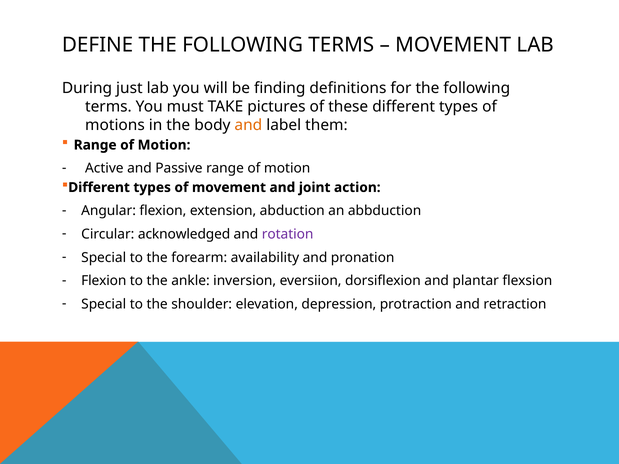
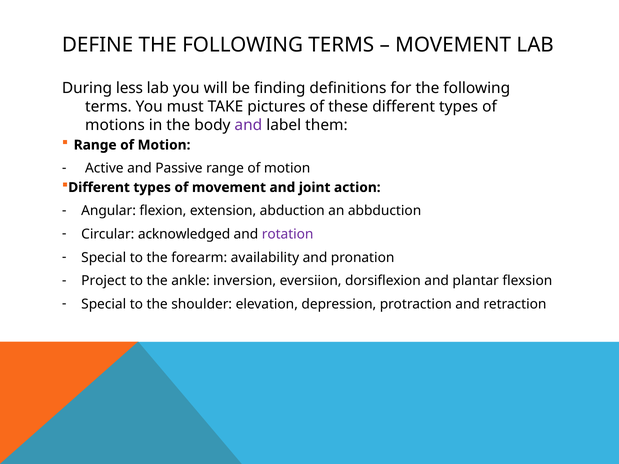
just: just -> less
and at (248, 125) colour: orange -> purple
Flexion at (104, 281): Flexion -> Project
